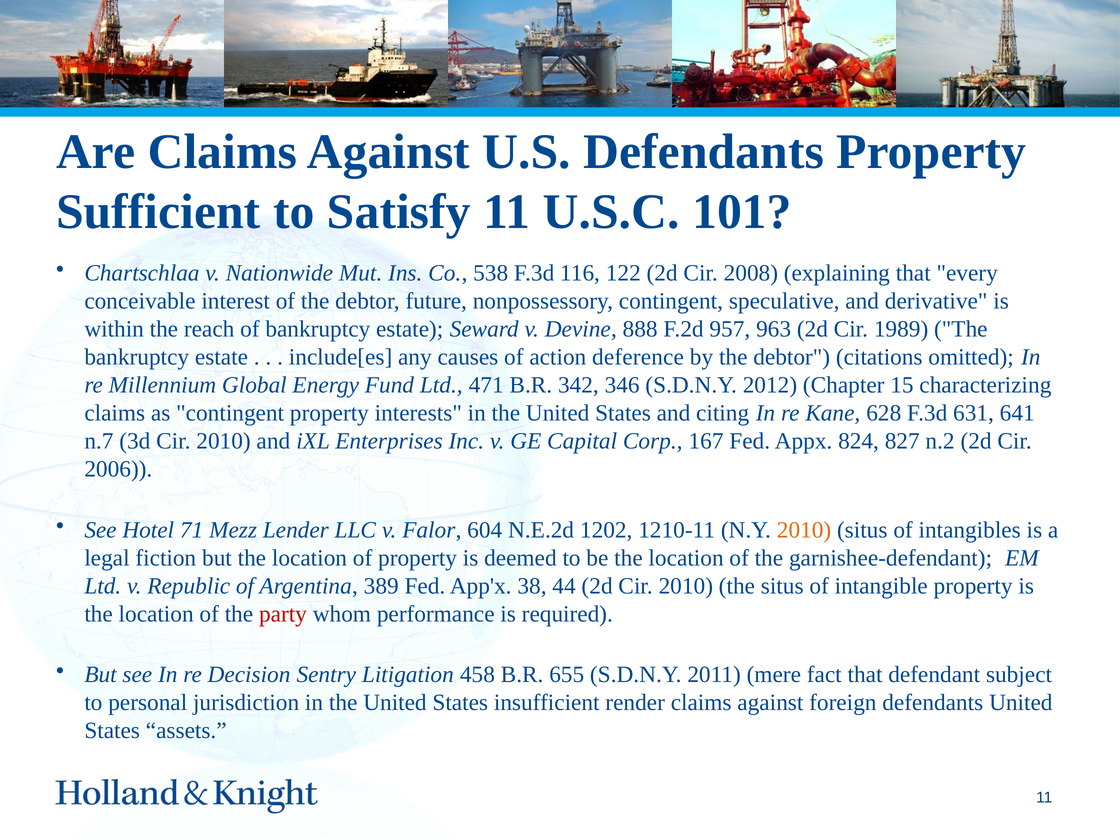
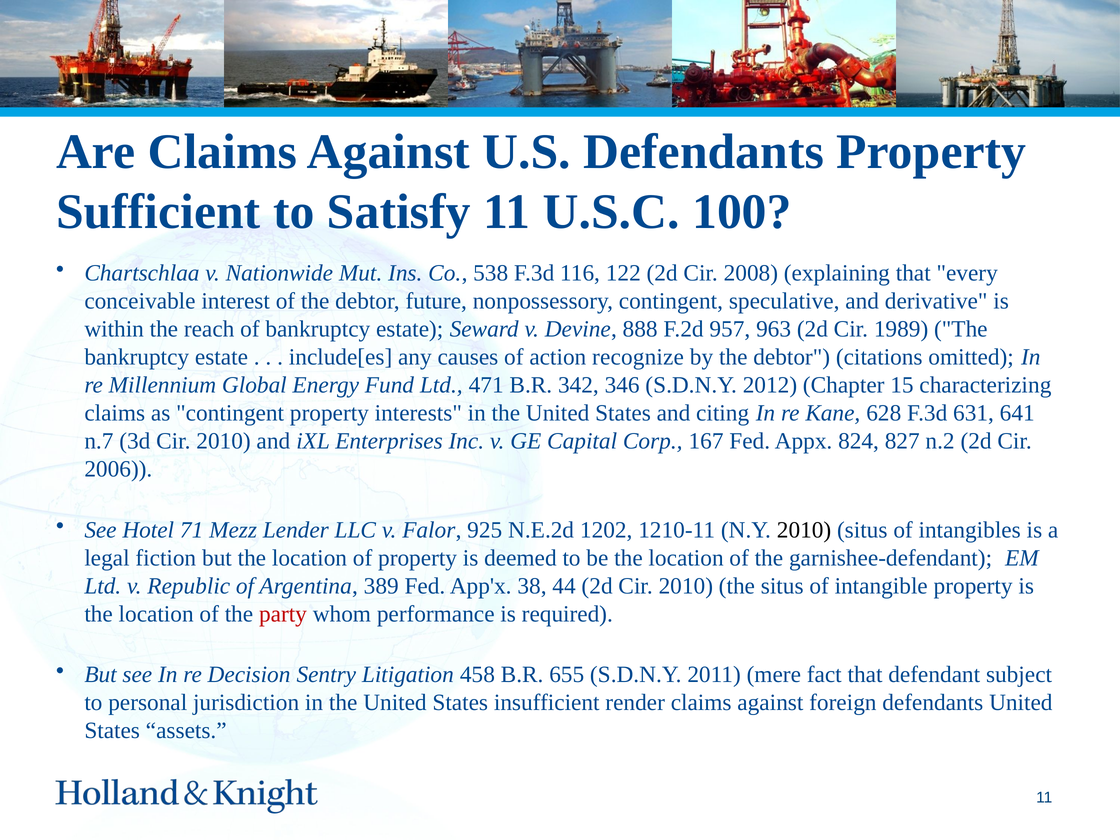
101: 101 -> 100
deference: deference -> recognize
604: 604 -> 925
2010 at (804, 530) colour: orange -> black
